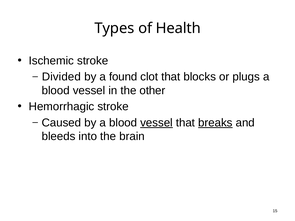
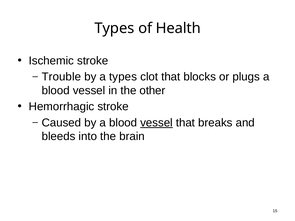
Divided: Divided -> Trouble
a found: found -> types
breaks underline: present -> none
